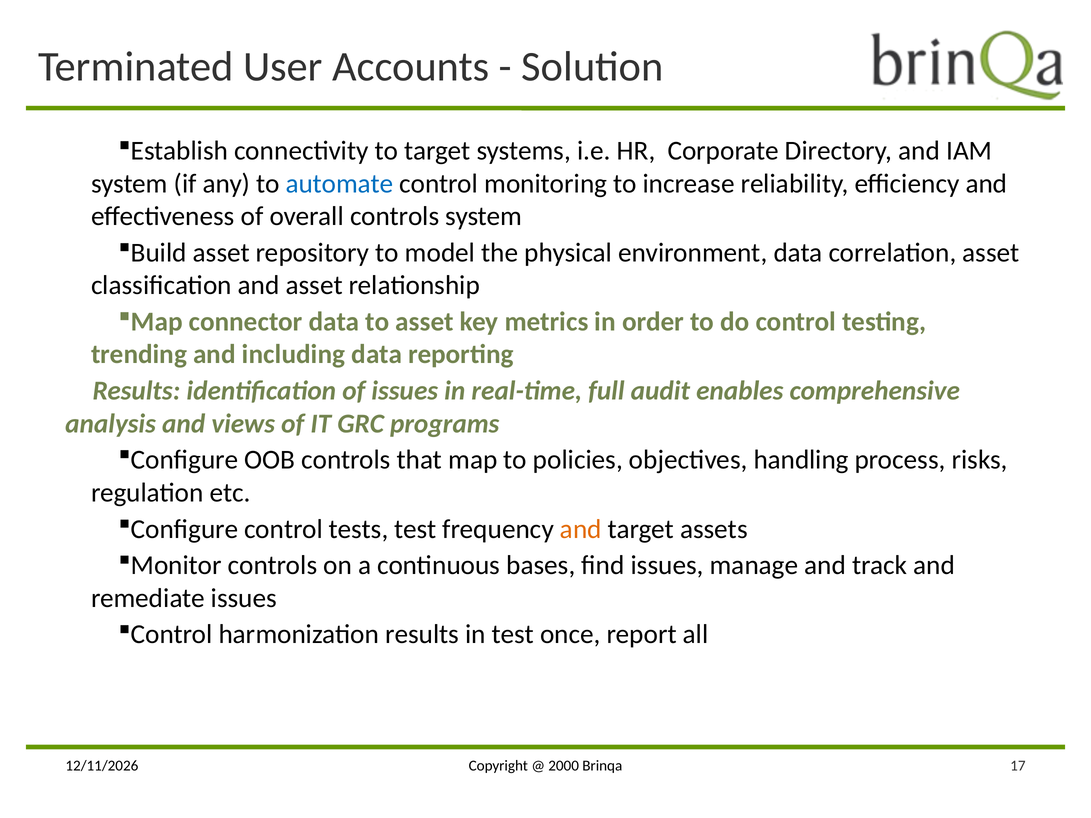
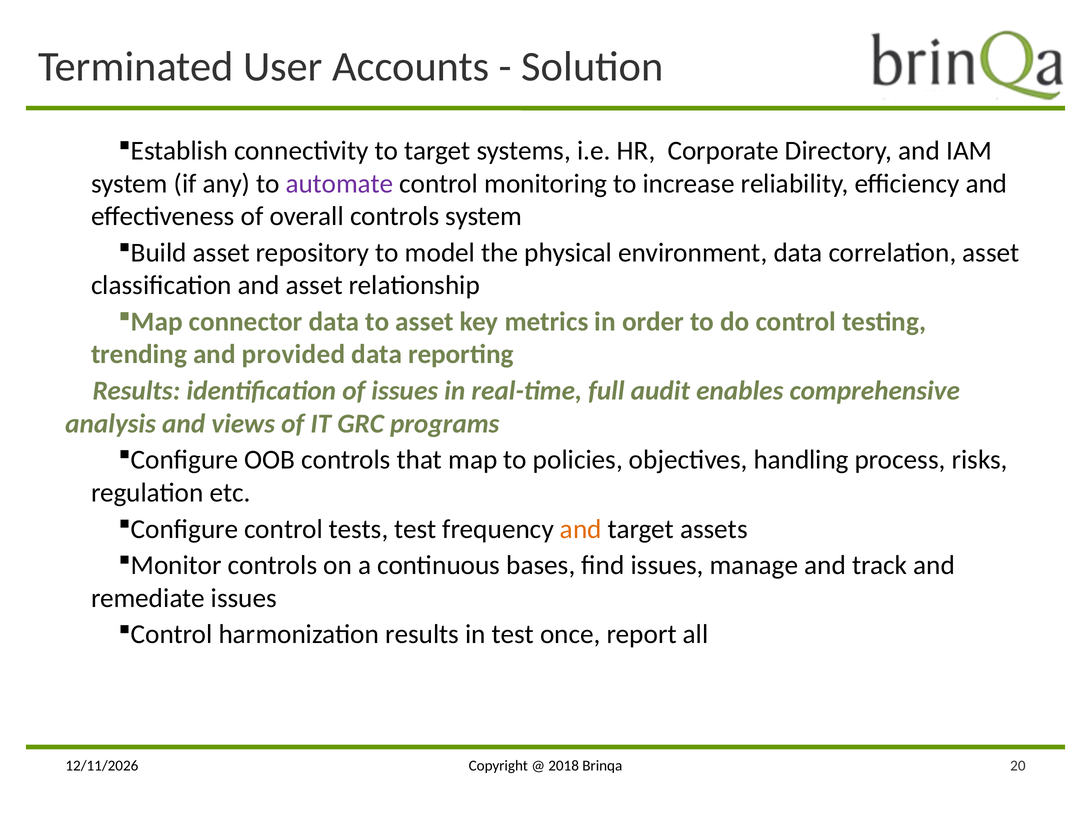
automate colour: blue -> purple
including: including -> provided
2000: 2000 -> 2018
17: 17 -> 20
